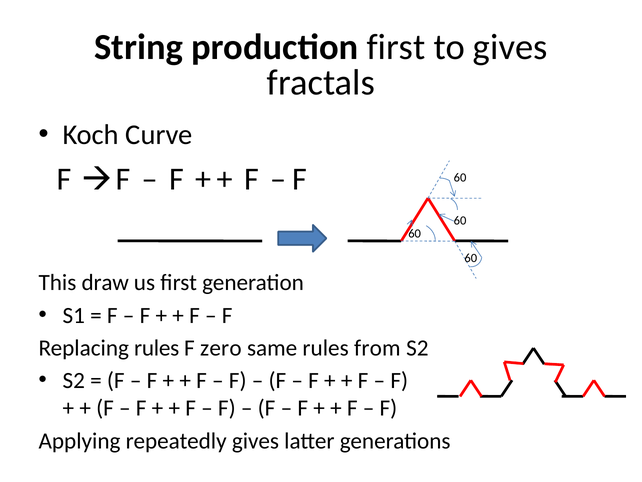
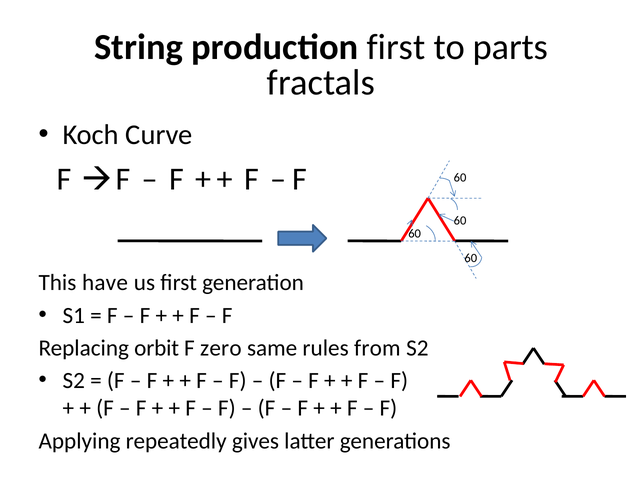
to gives: gives -> parts
draw: draw -> have
Replacing rules: rules -> orbit
